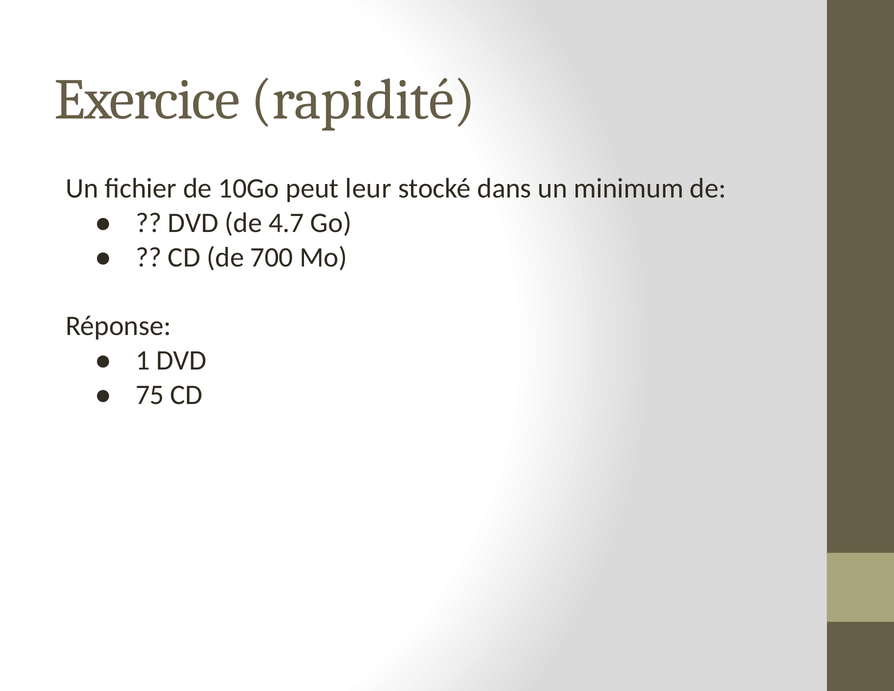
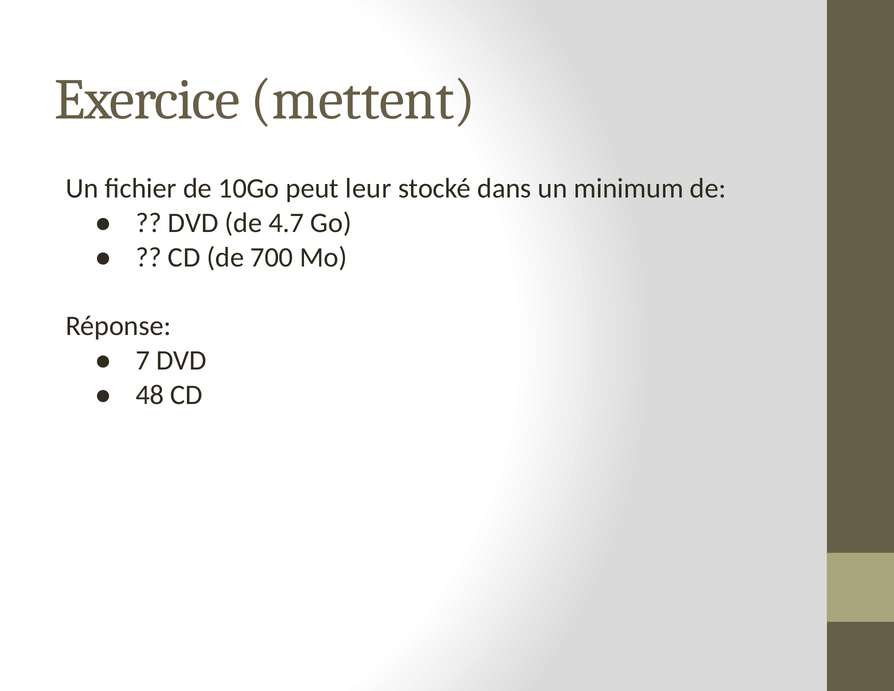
rapidité: rapidité -> mettent
1: 1 -> 7
75: 75 -> 48
